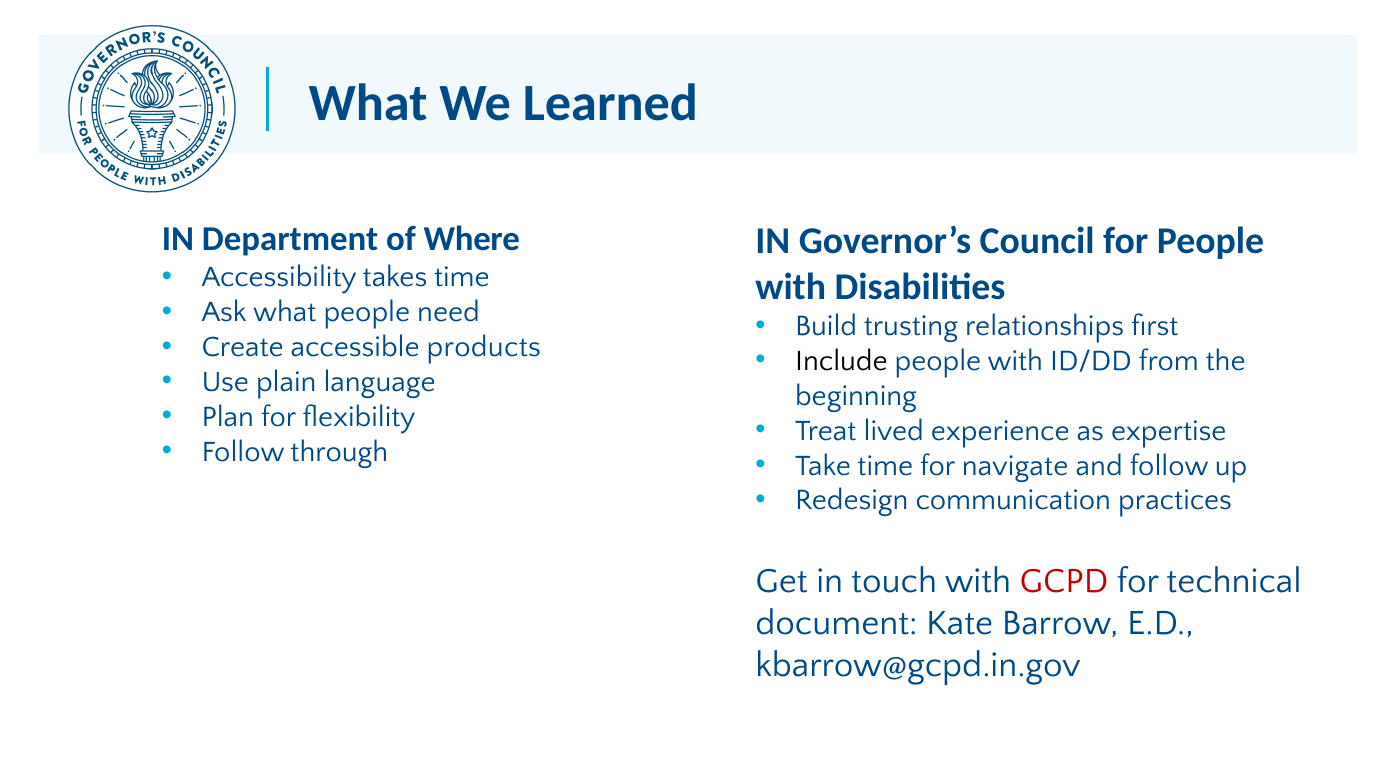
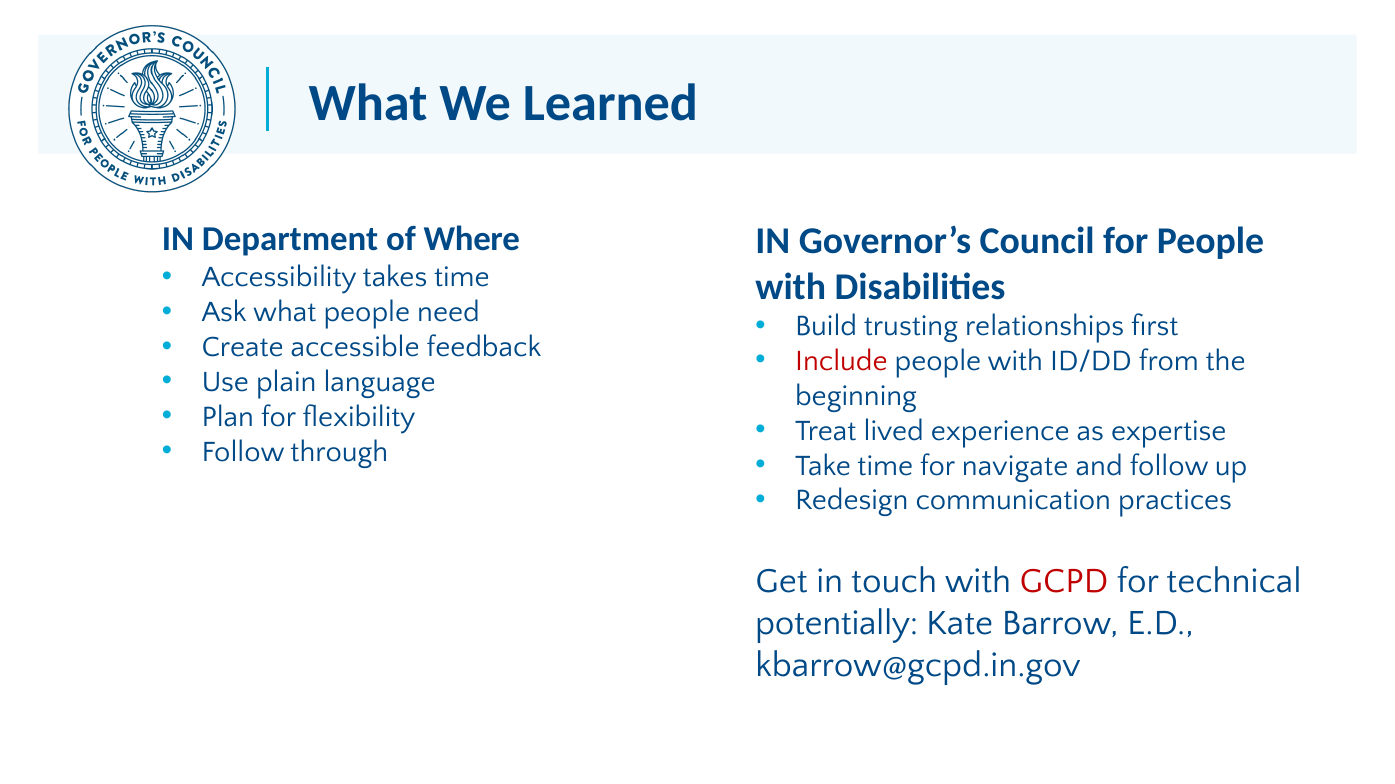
products: products -> feedback
Include colour: black -> red
document: document -> potentially
